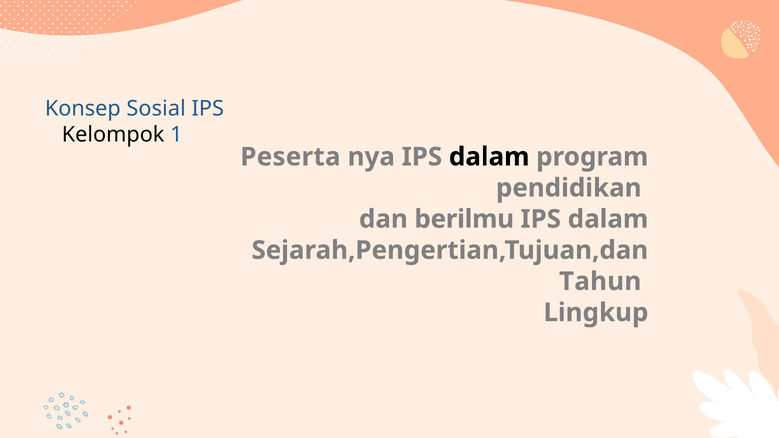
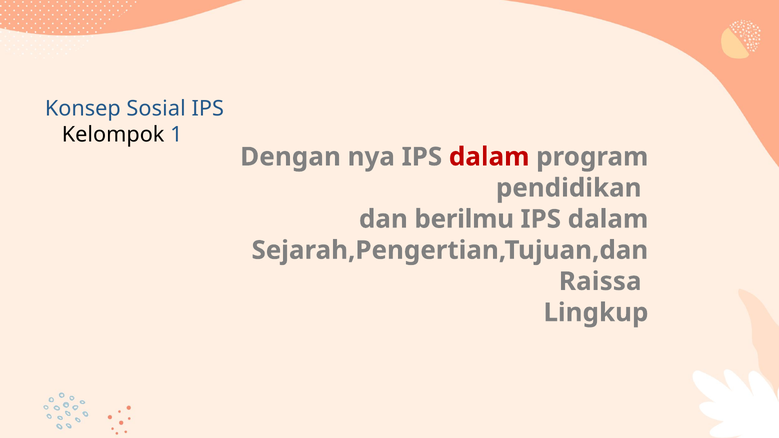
Peserta: Peserta -> Dengan
dalam at (489, 157) colour: black -> red
Tahun: Tahun -> Raissa
